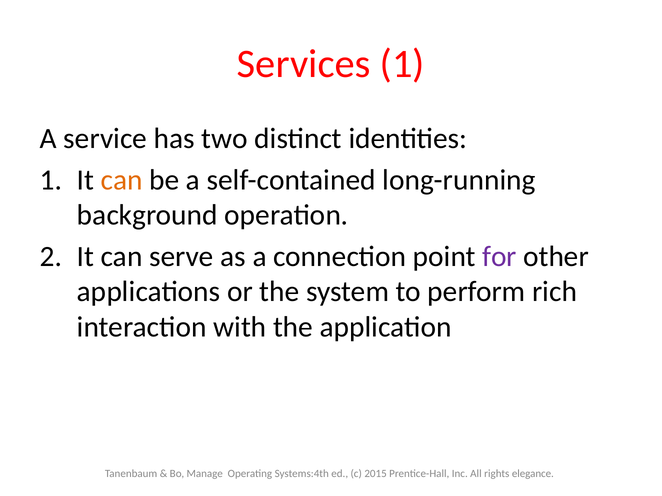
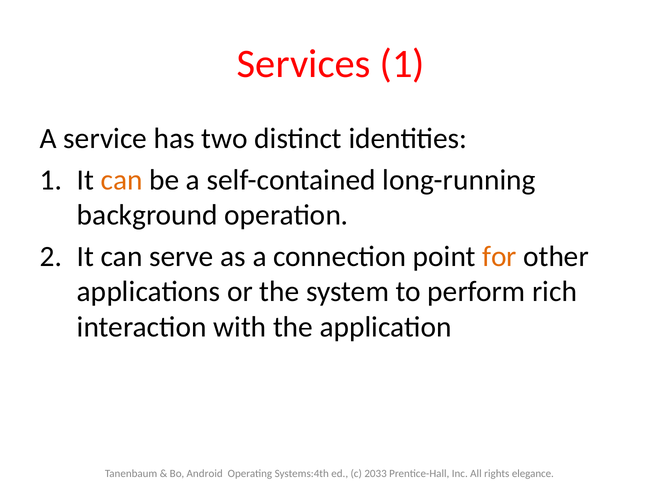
for colour: purple -> orange
Manage: Manage -> Android
2015: 2015 -> 2033
